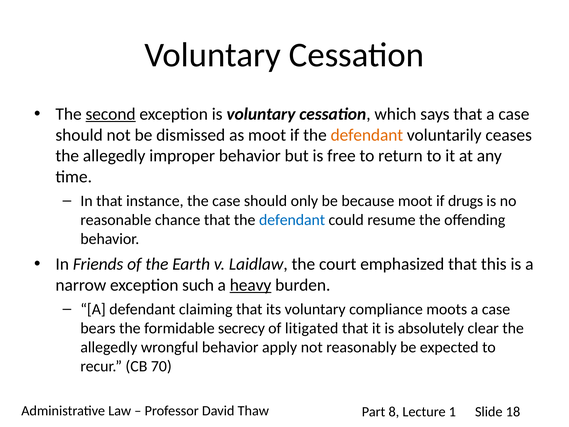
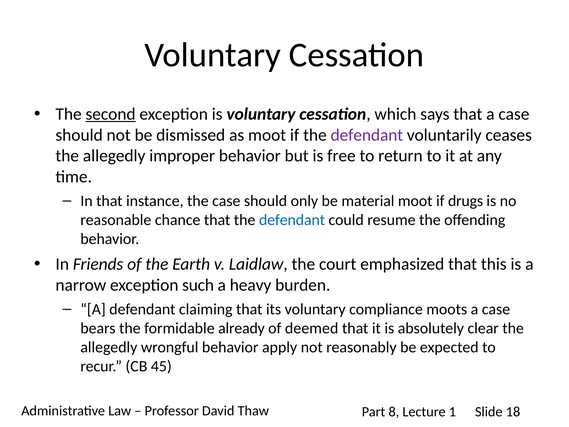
defendant at (367, 135) colour: orange -> purple
because: because -> material
heavy underline: present -> none
secrecy: secrecy -> already
litigated: litigated -> deemed
70: 70 -> 45
